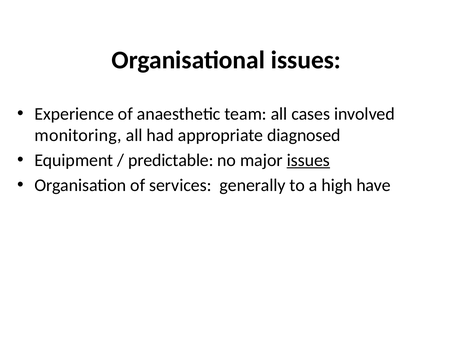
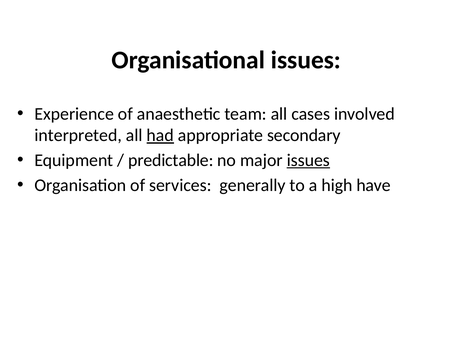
monitoring: monitoring -> interpreted
had underline: none -> present
diagnosed: diagnosed -> secondary
